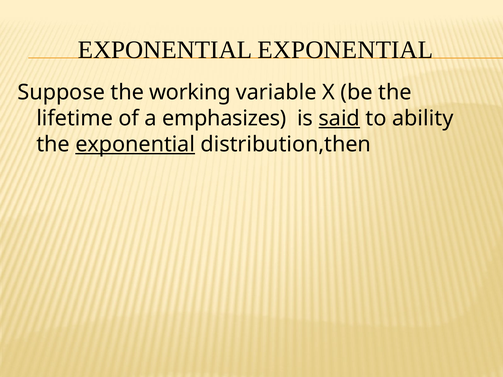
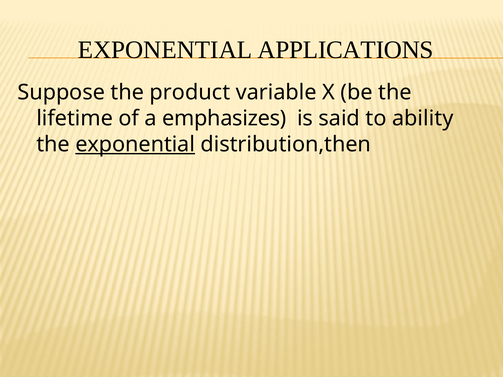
EXPONENTIAL EXPONENTIAL: EXPONENTIAL -> APPLICATIONS
working: working -> product
said underline: present -> none
